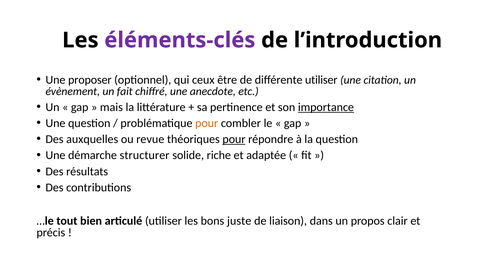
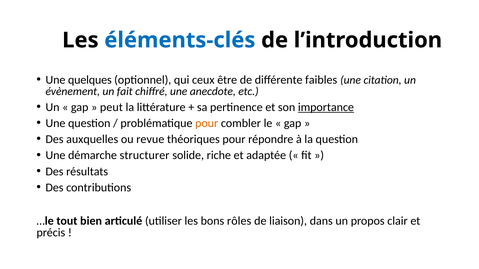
éléments-clés colour: purple -> blue
proposer: proposer -> quelques
différente utiliser: utiliser -> faibles
mais: mais -> peut
pour at (234, 140) underline: present -> none
juste: juste -> rôles
